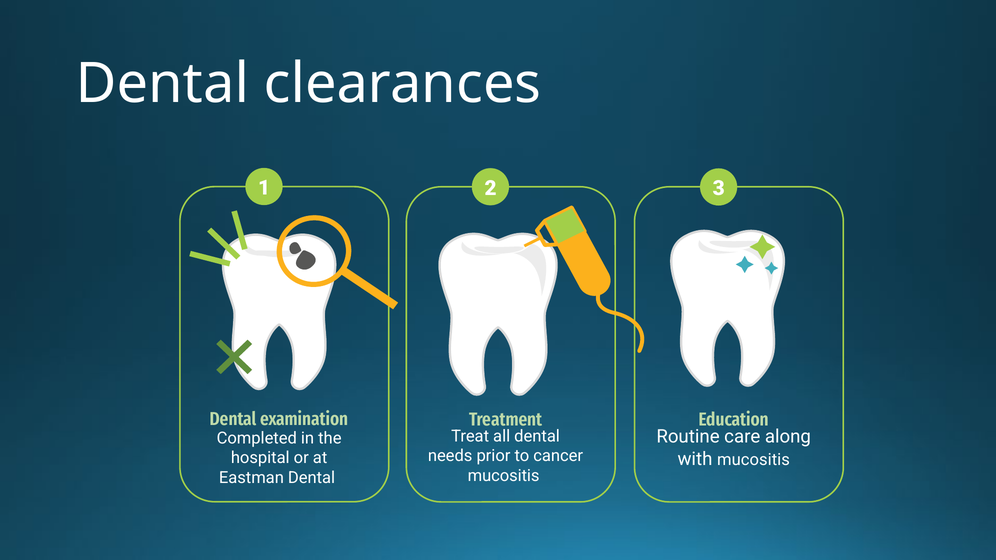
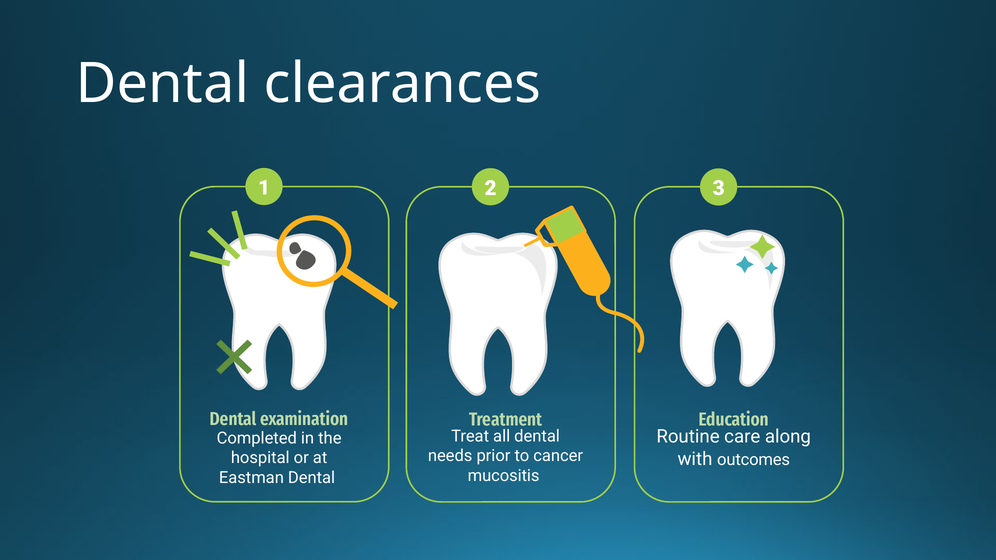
with mucositis: mucositis -> outcomes
